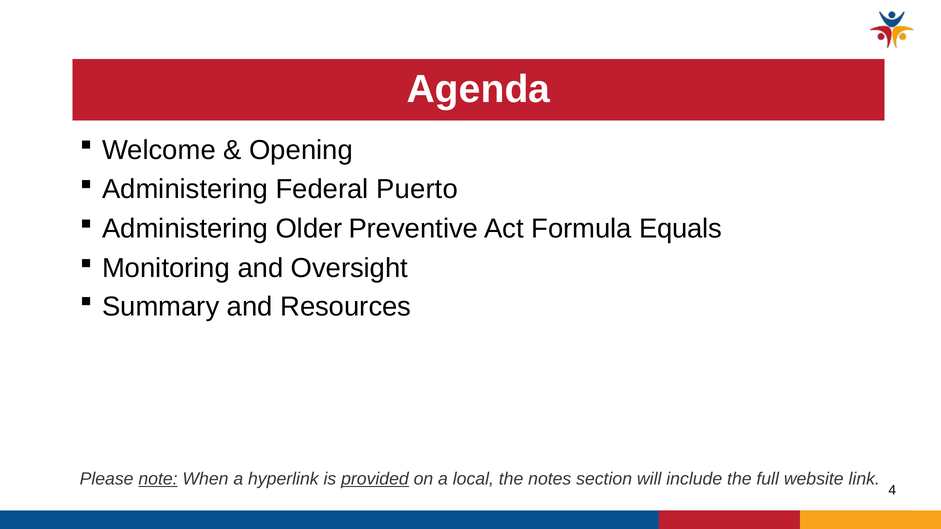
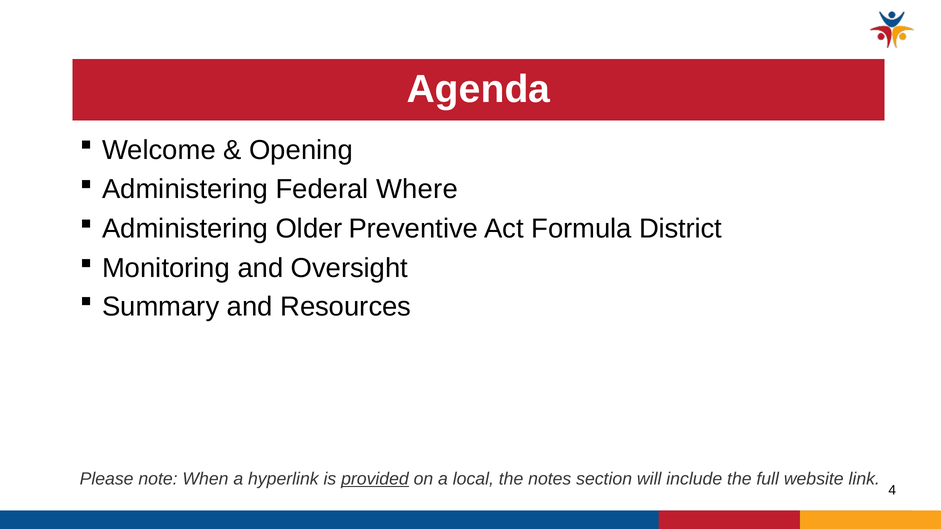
Puerto: Puerto -> Where
Equals: Equals -> District
note underline: present -> none
